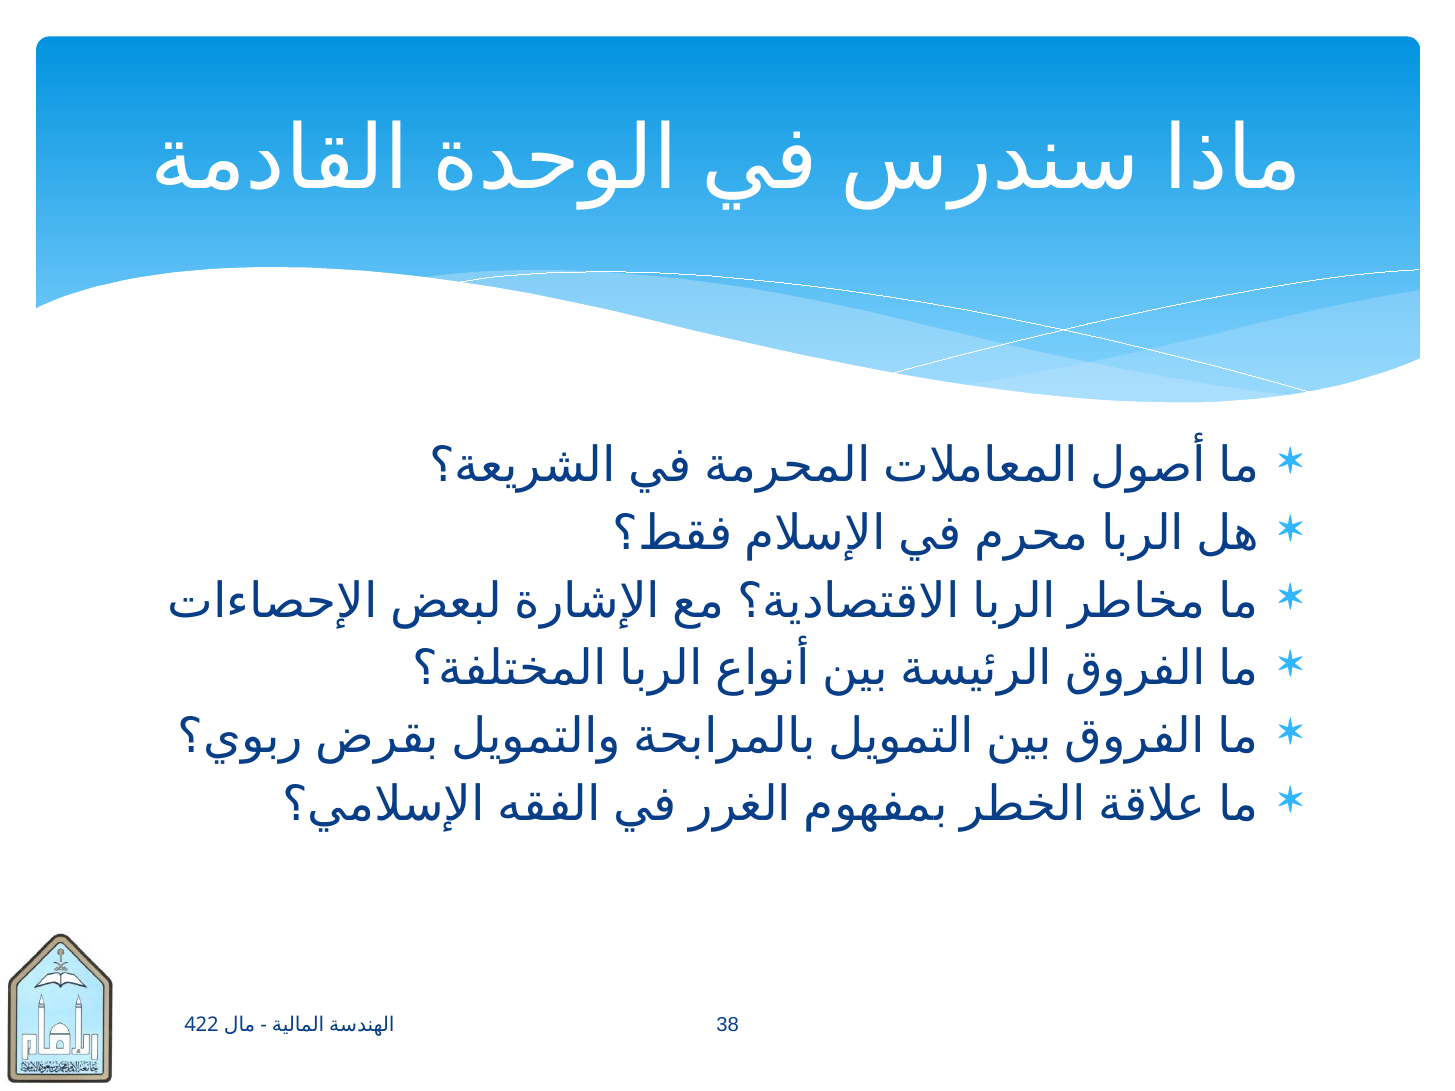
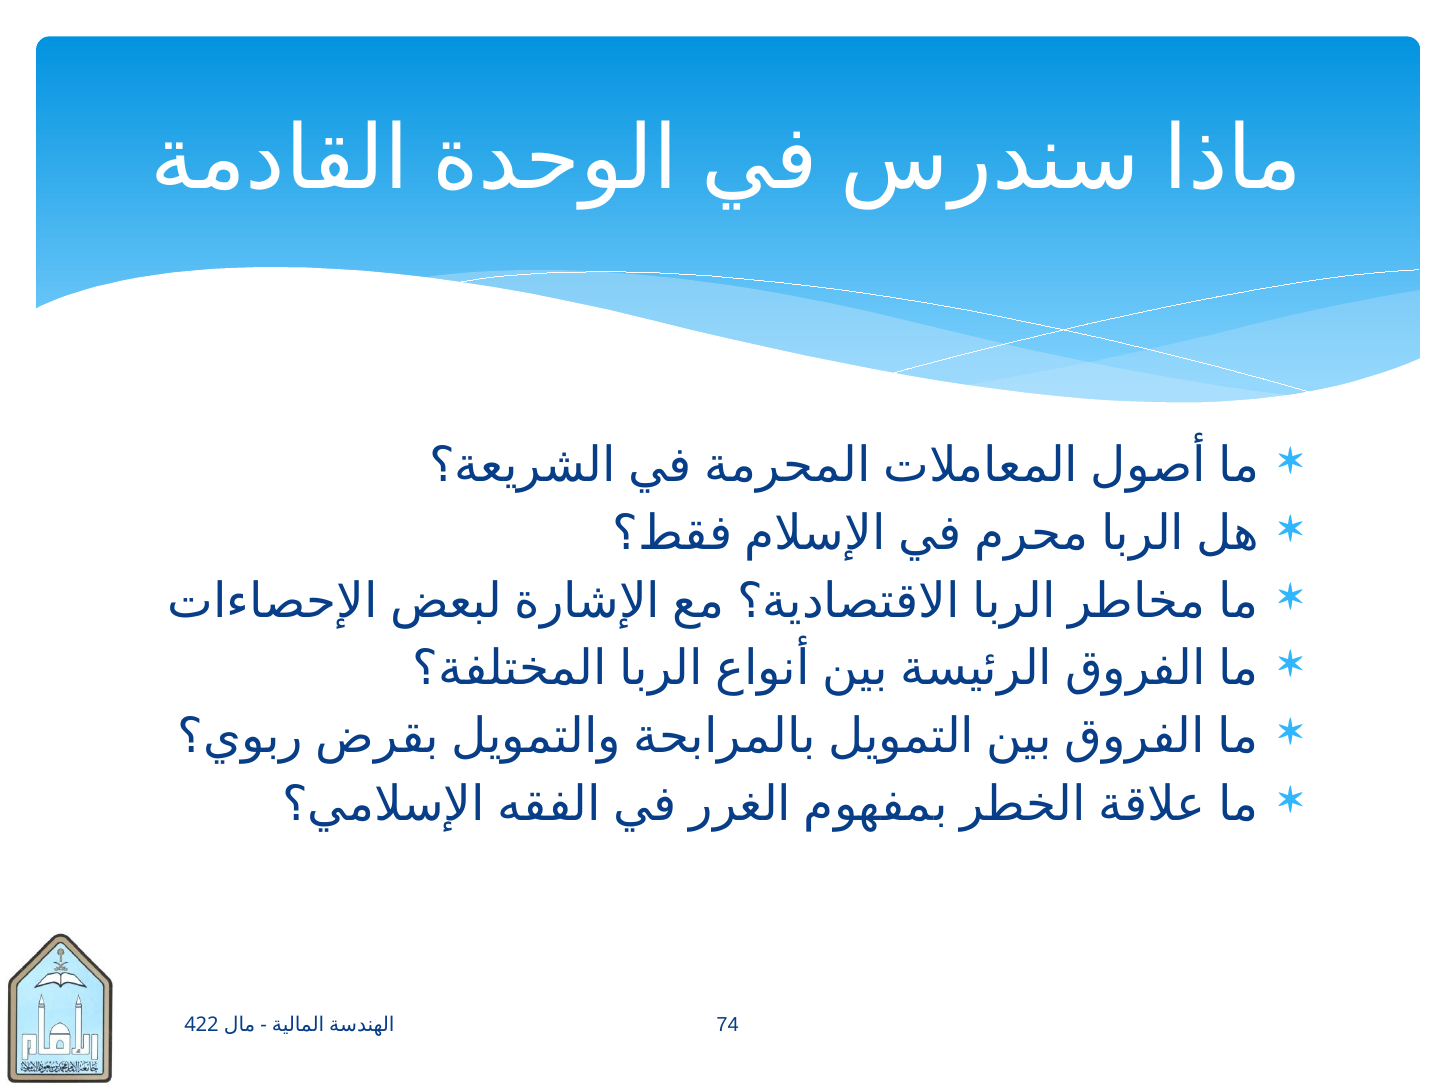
38: 38 -> 74
